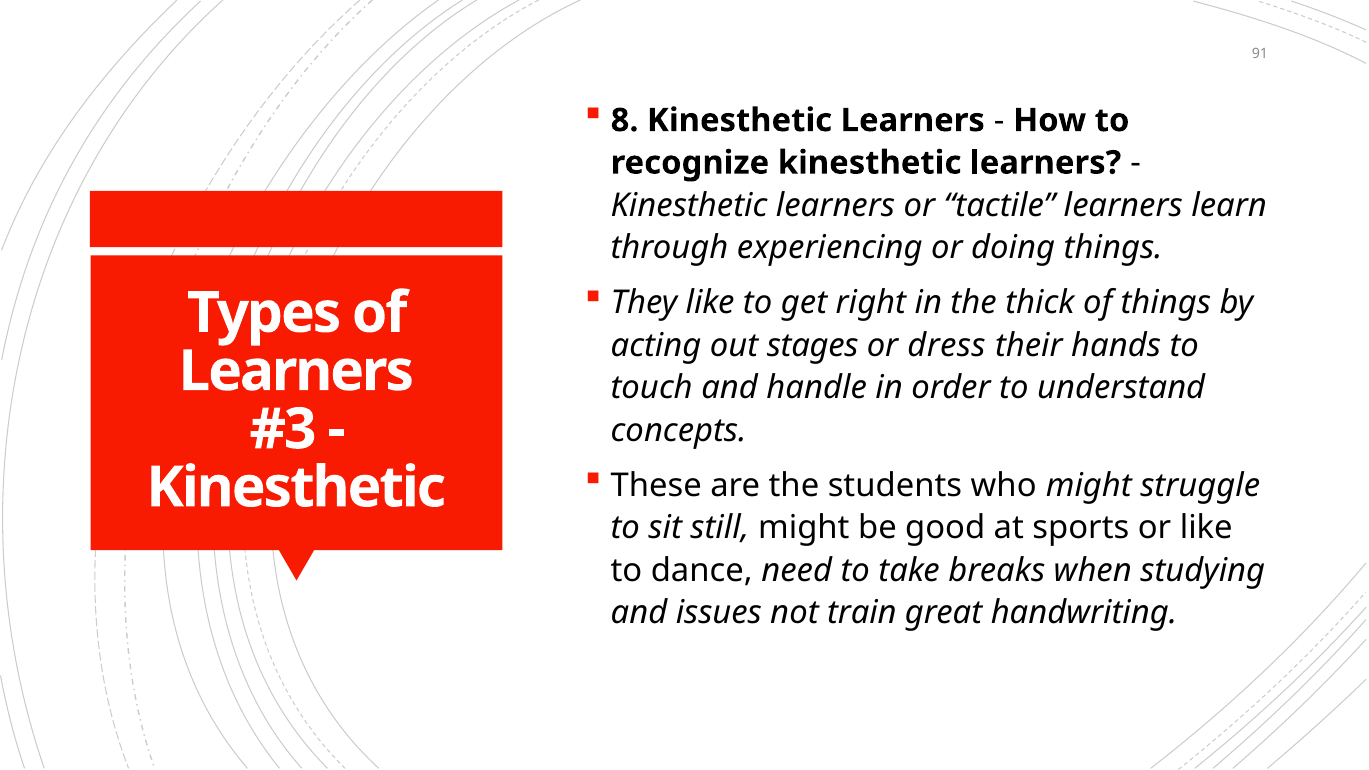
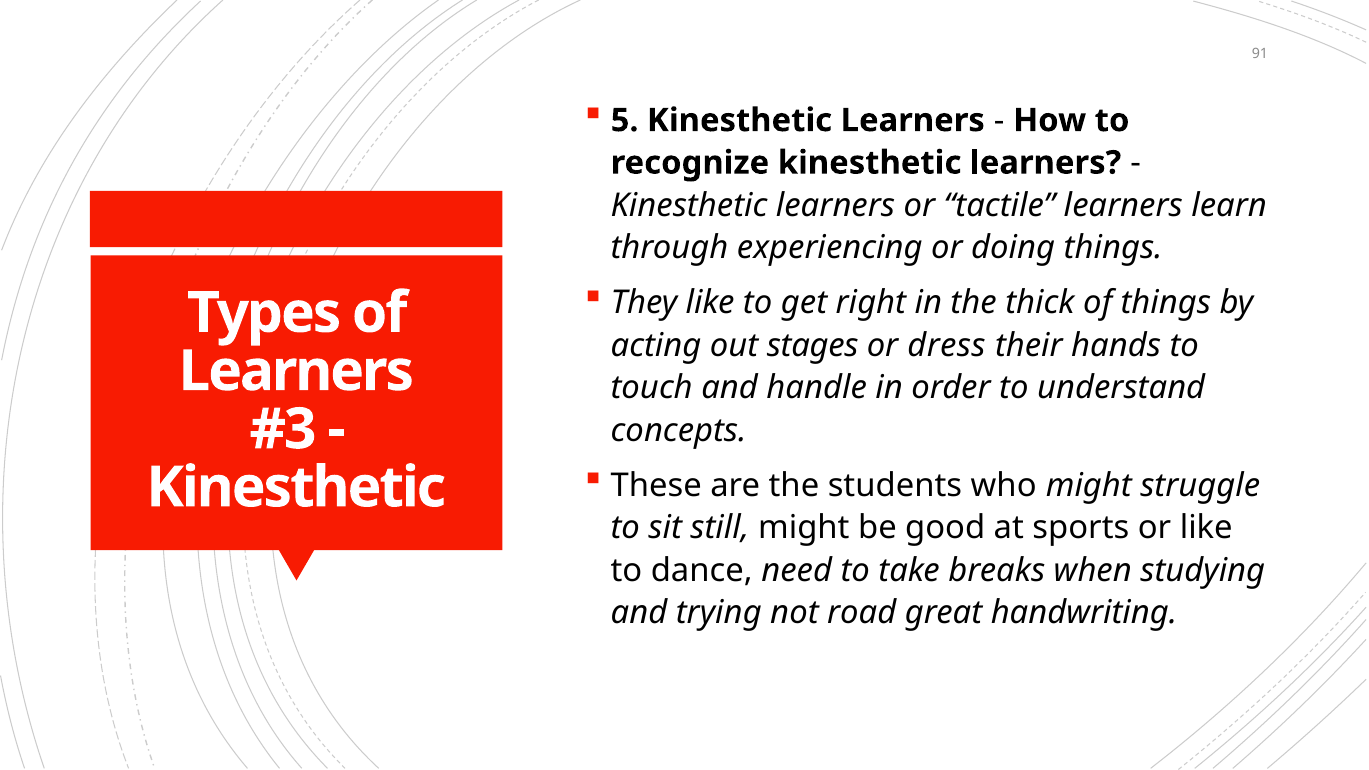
8: 8 -> 5
issues: issues -> trying
train: train -> road
